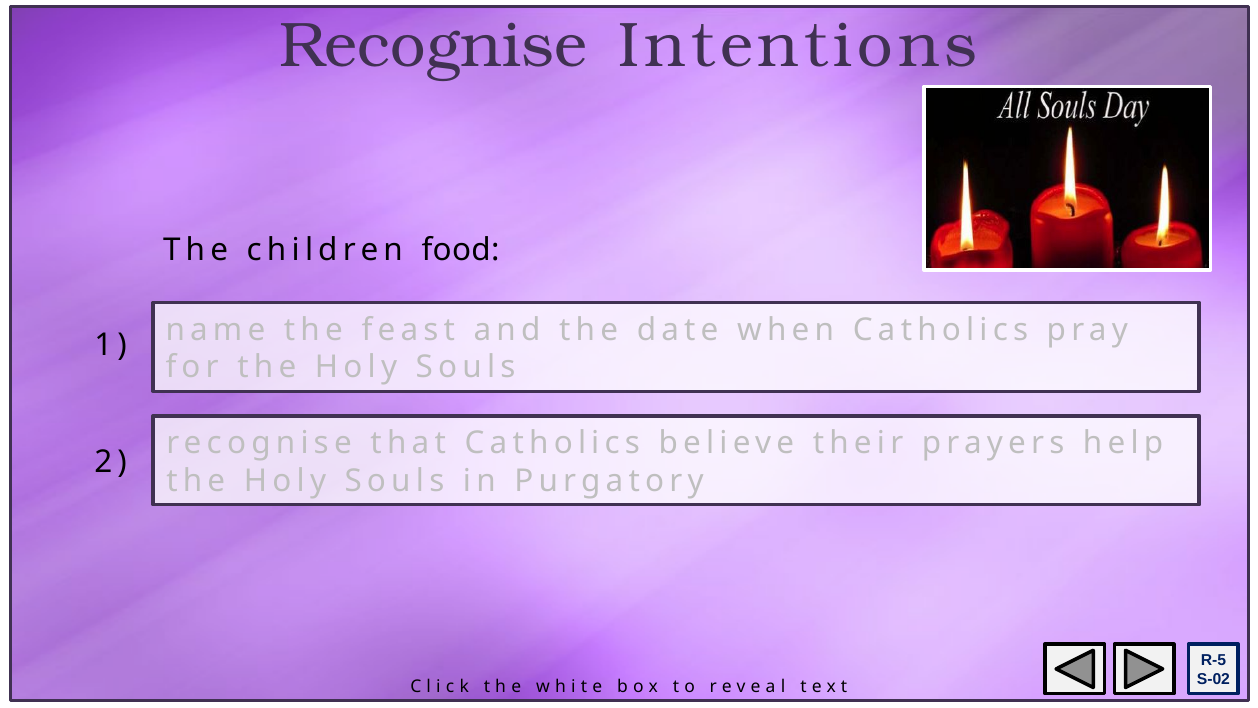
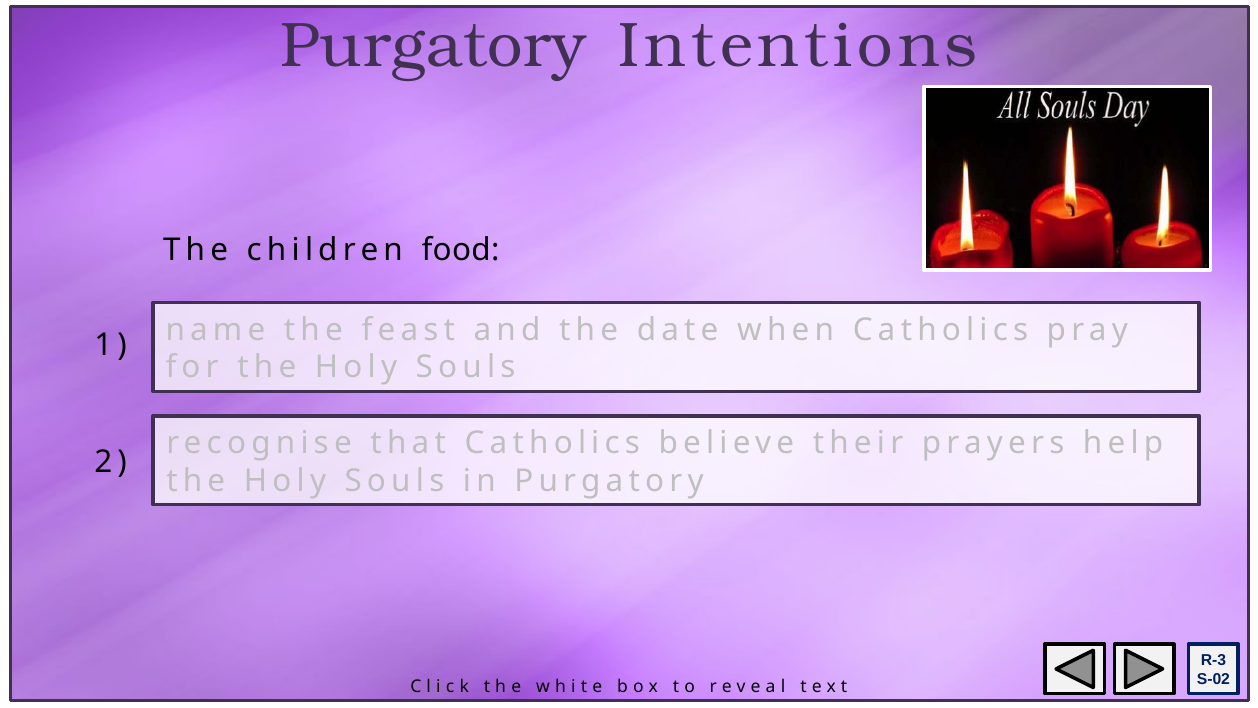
Recognise at (433, 46): Recognise -> Purgatory
R-5: R-5 -> R-3
